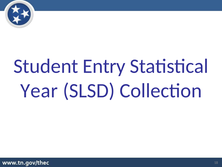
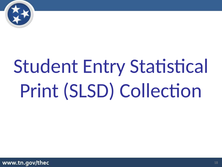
Year: Year -> Print
